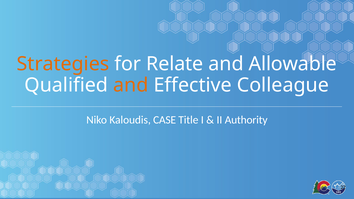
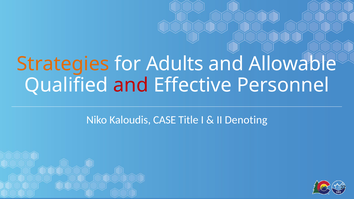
Relate: Relate -> Adults
and at (131, 85) colour: orange -> red
Colleague: Colleague -> Personnel
Authority: Authority -> Denoting
